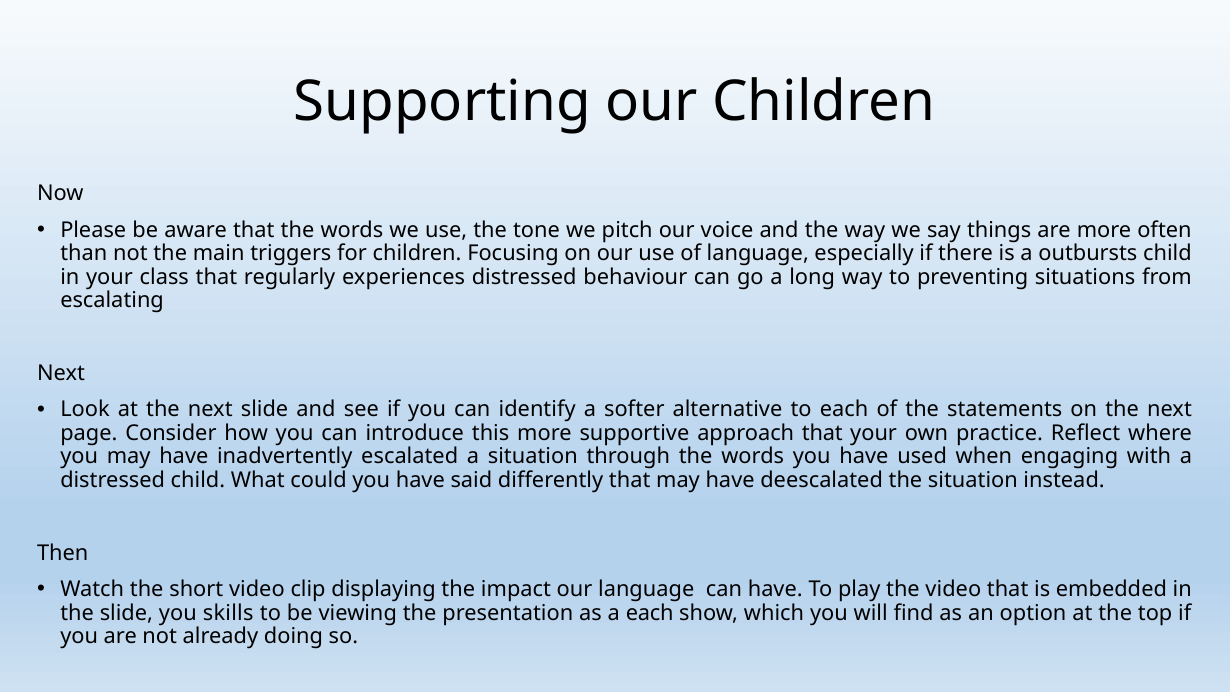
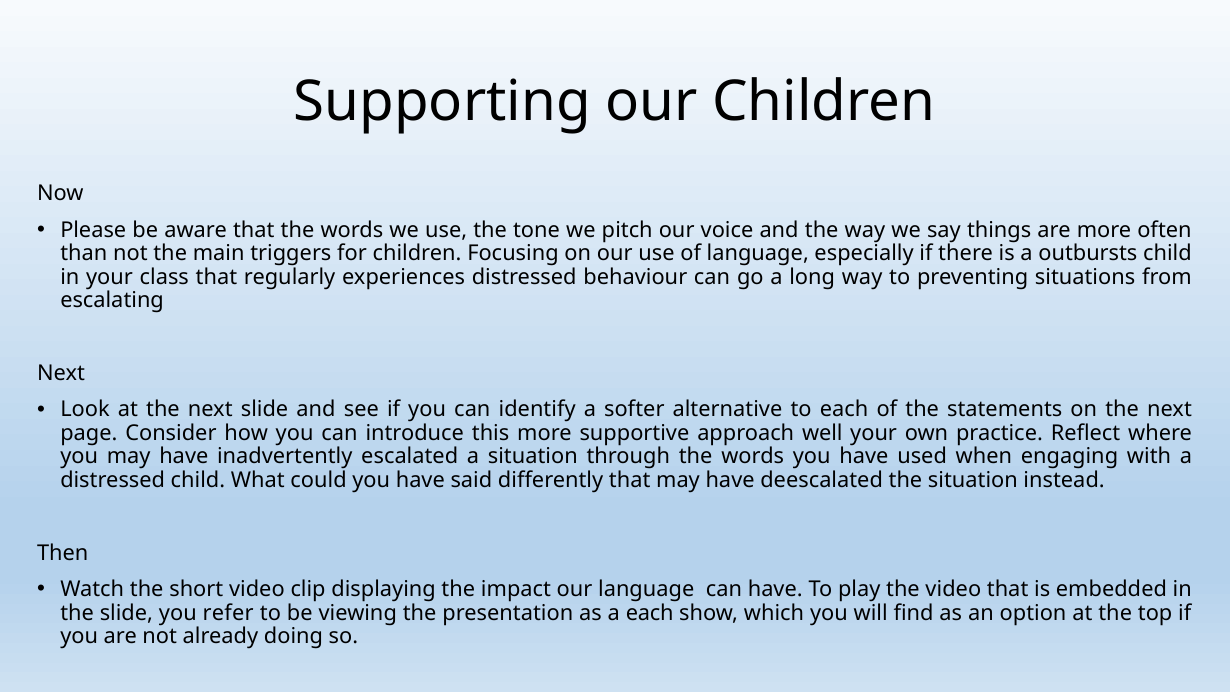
approach that: that -> well
skills: skills -> refer
